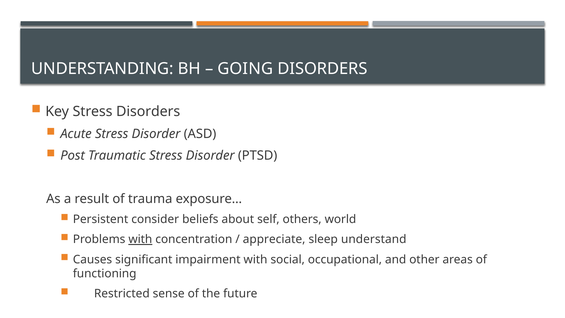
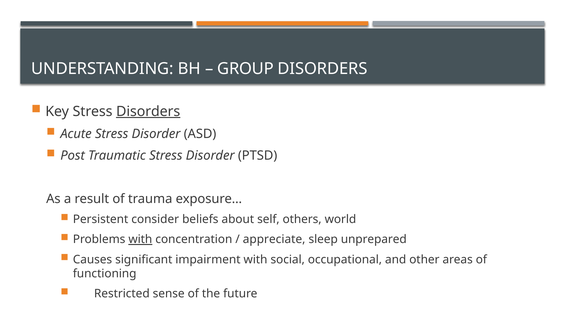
GOING: GOING -> GROUP
Disorders at (148, 111) underline: none -> present
understand: understand -> unprepared
